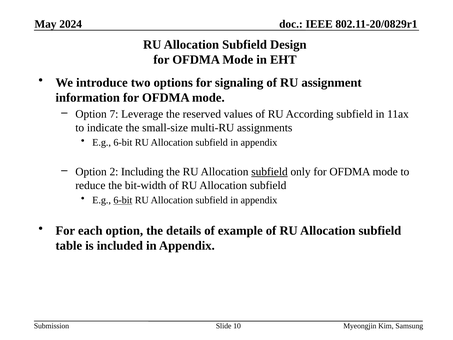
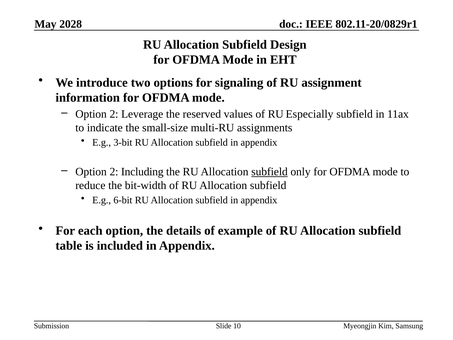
2024: 2024 -> 2028
7 at (114, 114): 7 -> 2
According: According -> Especially
6-bit at (123, 142): 6-bit -> 3-bit
6-bit at (123, 200) underline: present -> none
